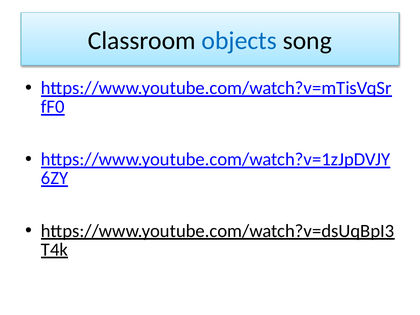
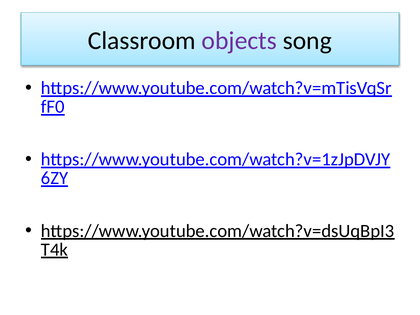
objects colour: blue -> purple
